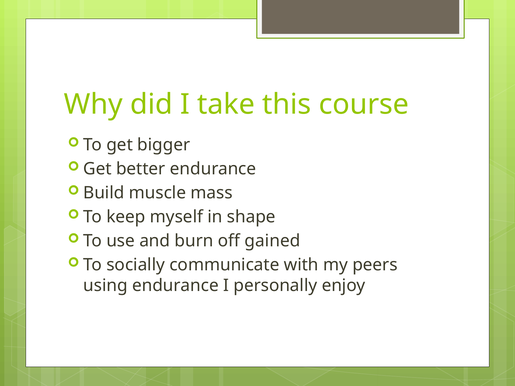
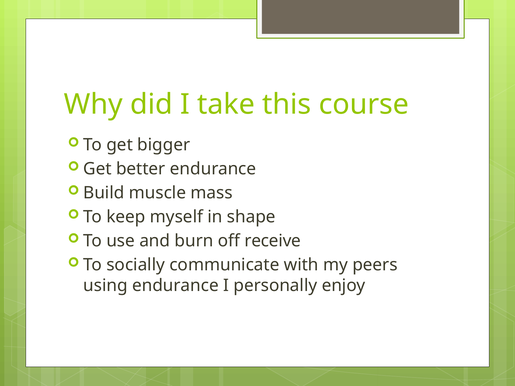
gained: gained -> receive
